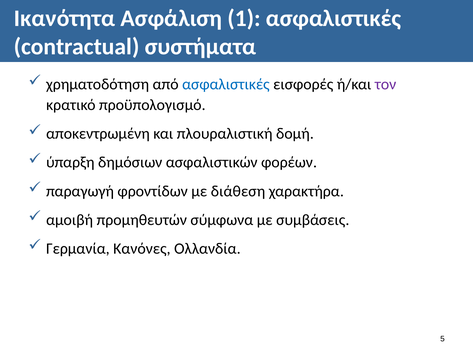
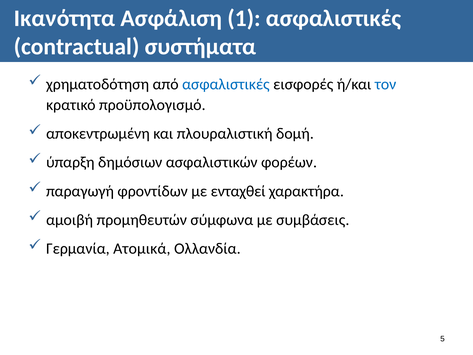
τον colour: purple -> blue
διάθεση: διάθεση -> ενταχθεί
Κανόνες: Κανόνες -> Ατομικά
